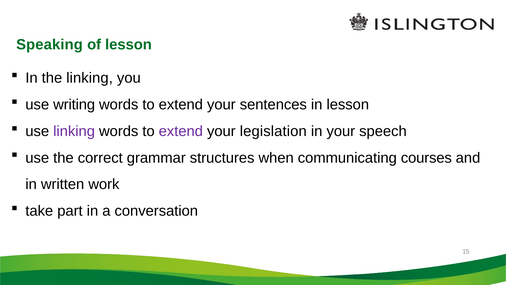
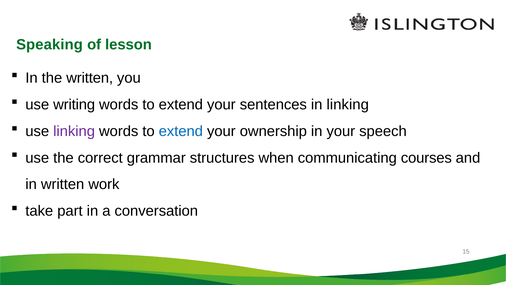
the linking: linking -> written
in lesson: lesson -> linking
extend at (181, 131) colour: purple -> blue
legislation: legislation -> ownership
